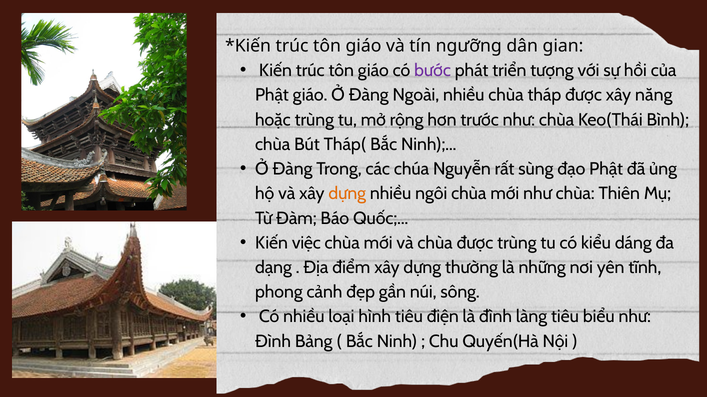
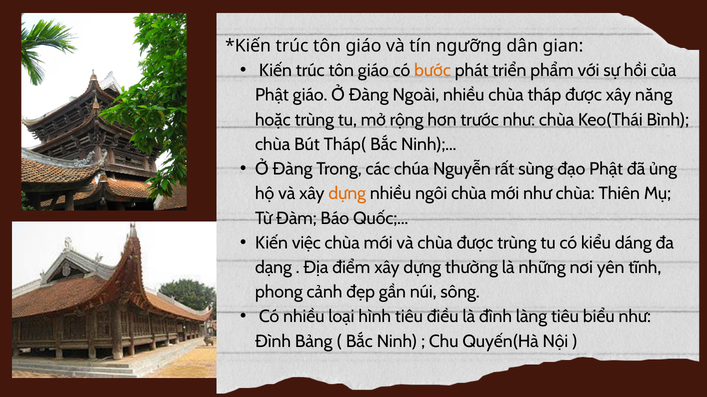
bước colour: purple -> orange
tượng: tượng -> phẩm
điện: điện -> điều
